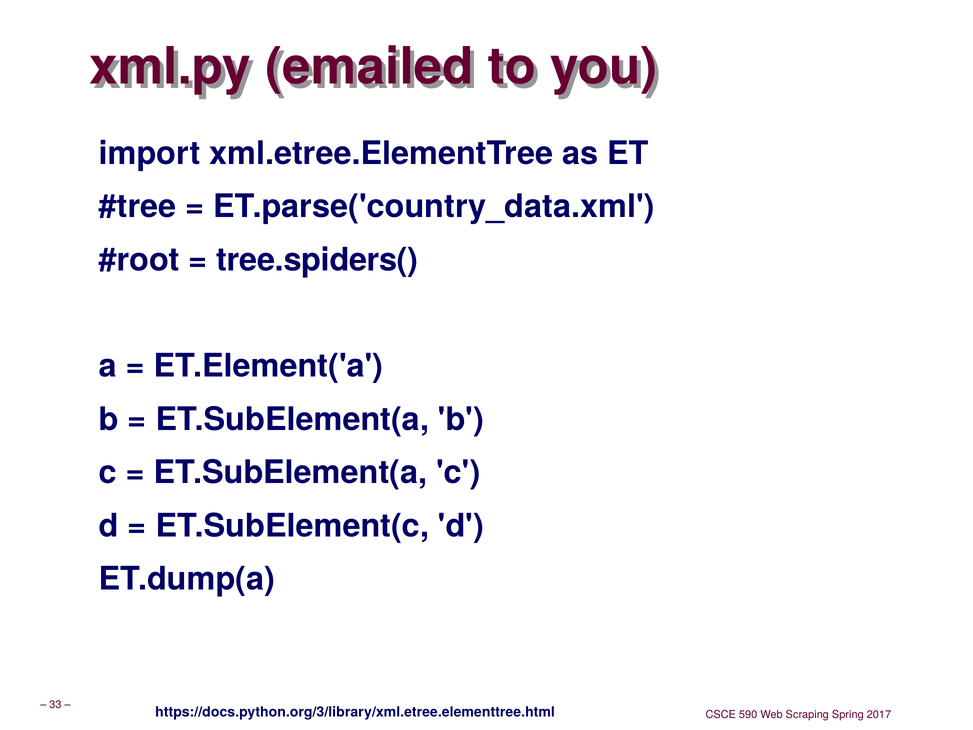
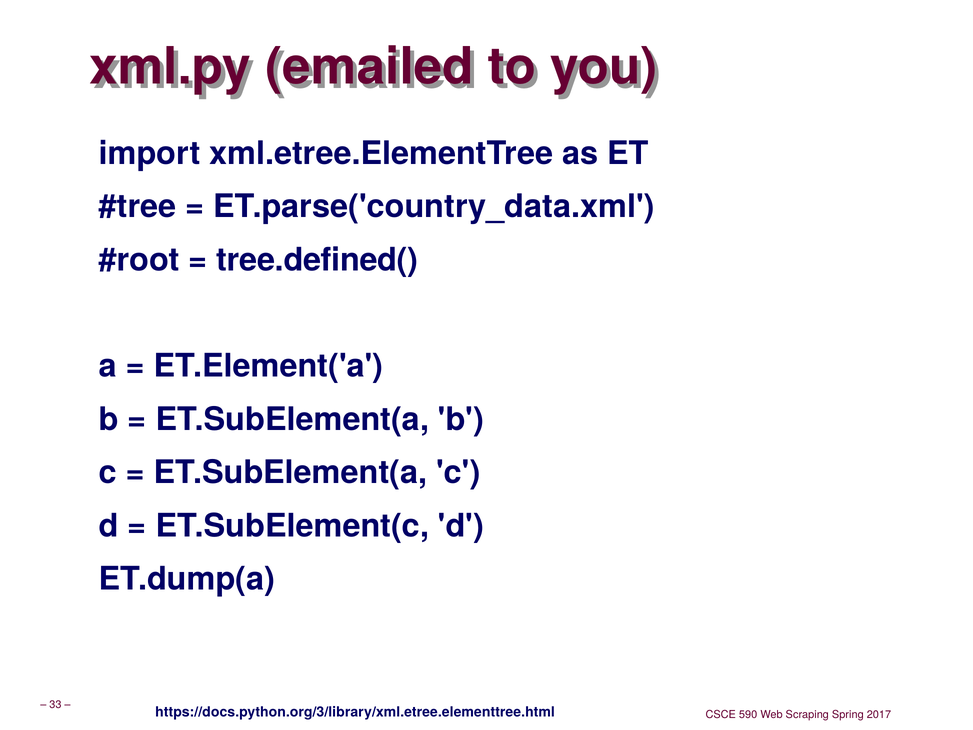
tree.spiders(: tree.spiders( -> tree.defined(
